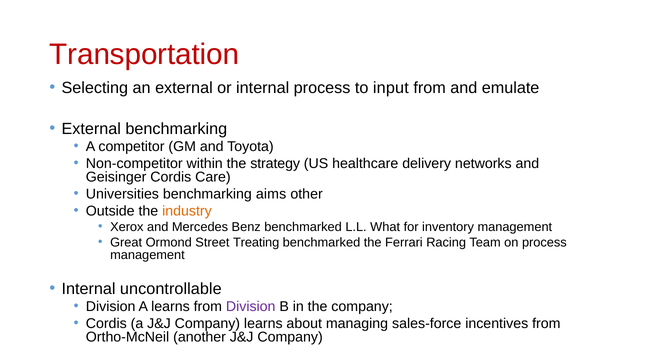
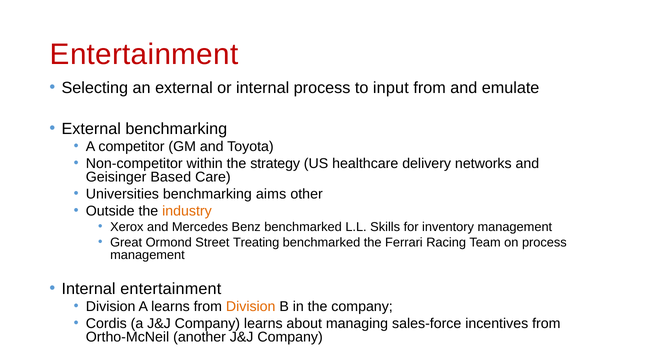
Transportation at (144, 54): Transportation -> Entertainment
Geisinger Cordis: Cordis -> Based
What: What -> Skills
Internal uncontrollable: uncontrollable -> entertainment
Division at (251, 307) colour: purple -> orange
